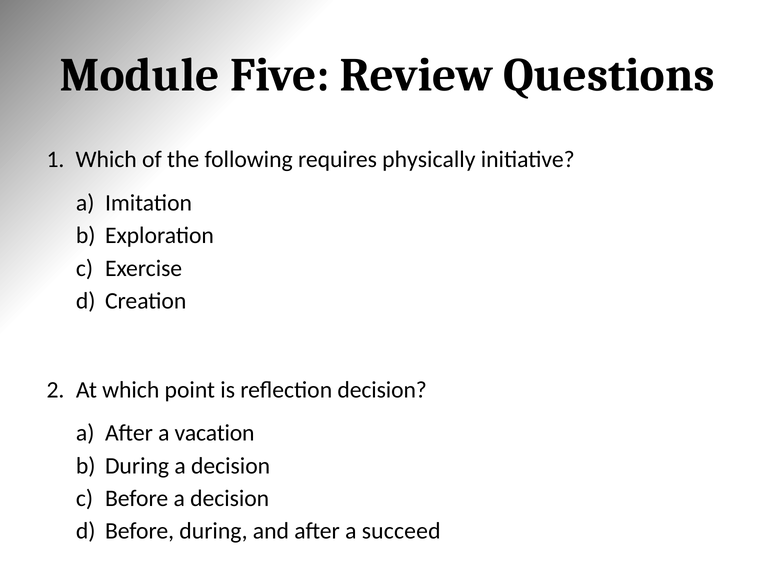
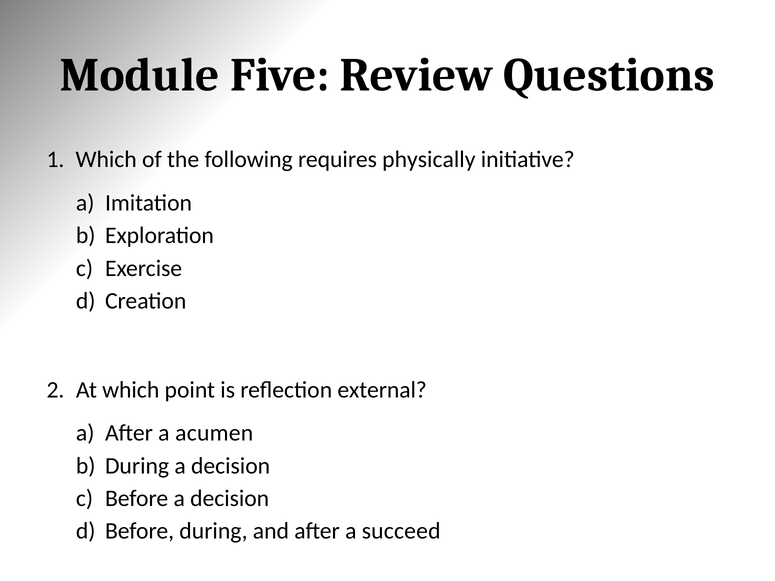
reflection decision: decision -> external
vacation: vacation -> acumen
